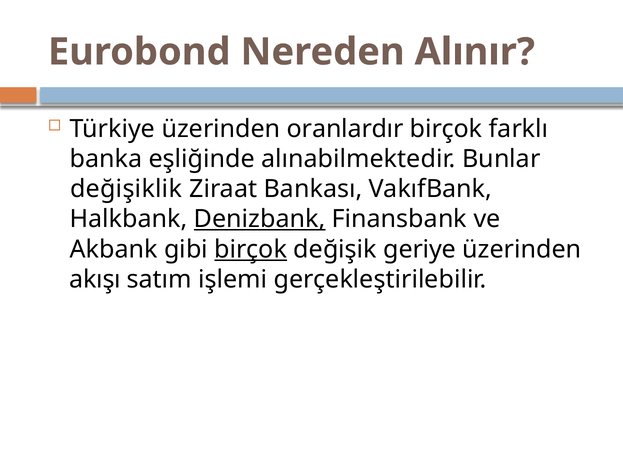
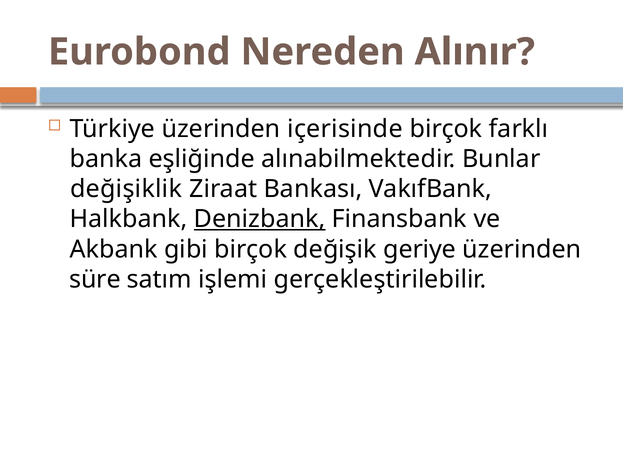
oranlardır: oranlardır -> içerisinde
birçok at (251, 249) underline: present -> none
akışı: akışı -> süre
